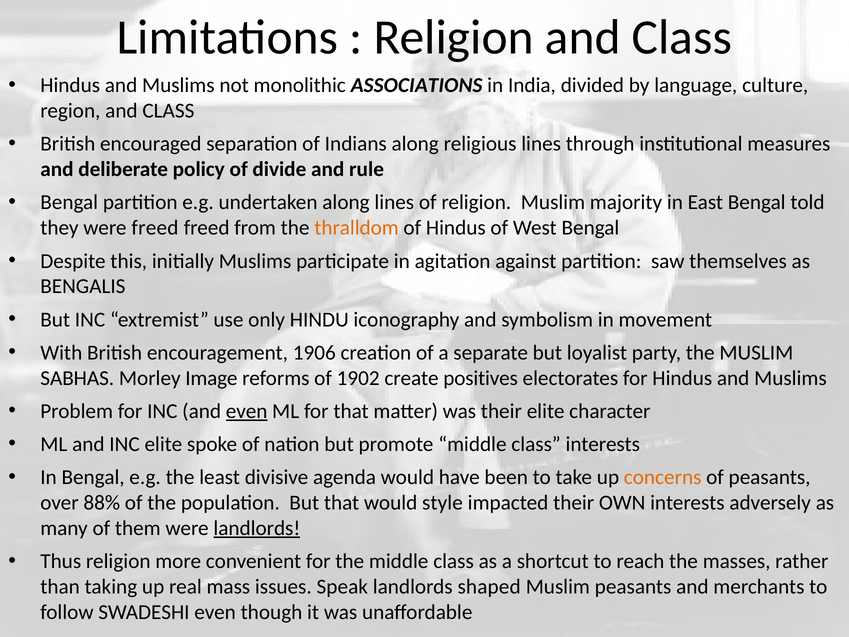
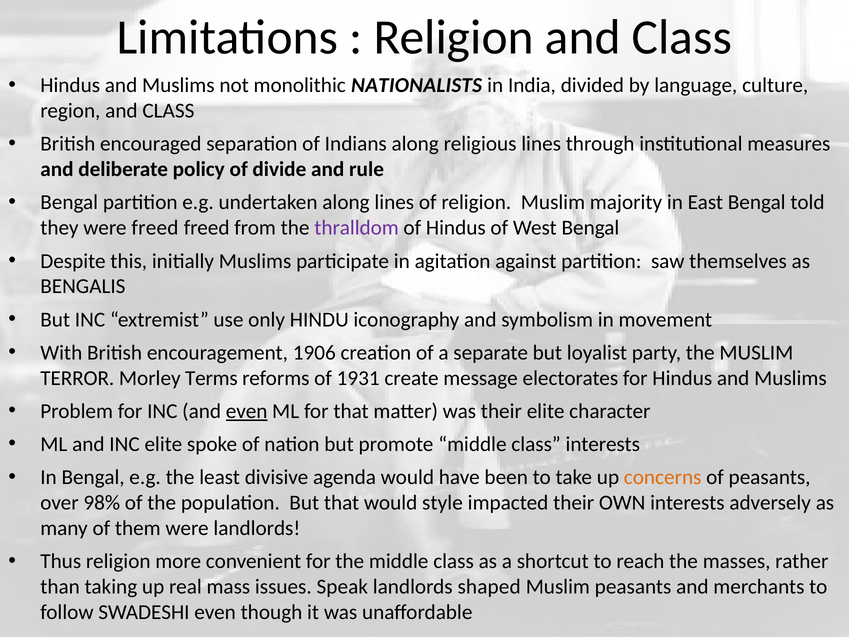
ASSOCIATIONS: ASSOCIATIONS -> NATIONALISTS
thralldom colour: orange -> purple
SABHAS: SABHAS -> TERROR
Image: Image -> Terms
1902: 1902 -> 1931
positives: positives -> message
88%: 88% -> 98%
landlords at (257, 528) underline: present -> none
